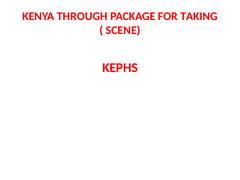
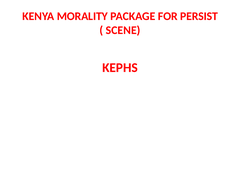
THROUGH: THROUGH -> MORALITY
TAKING: TAKING -> PERSIST
